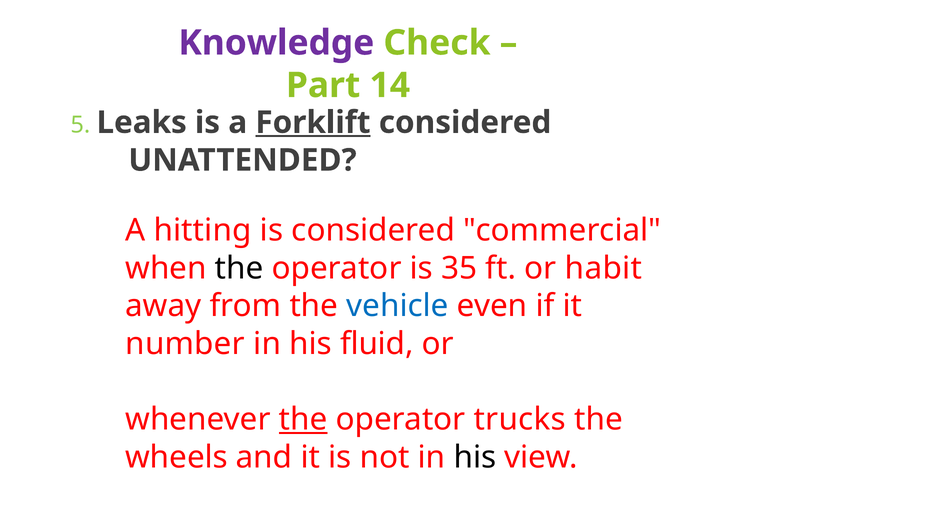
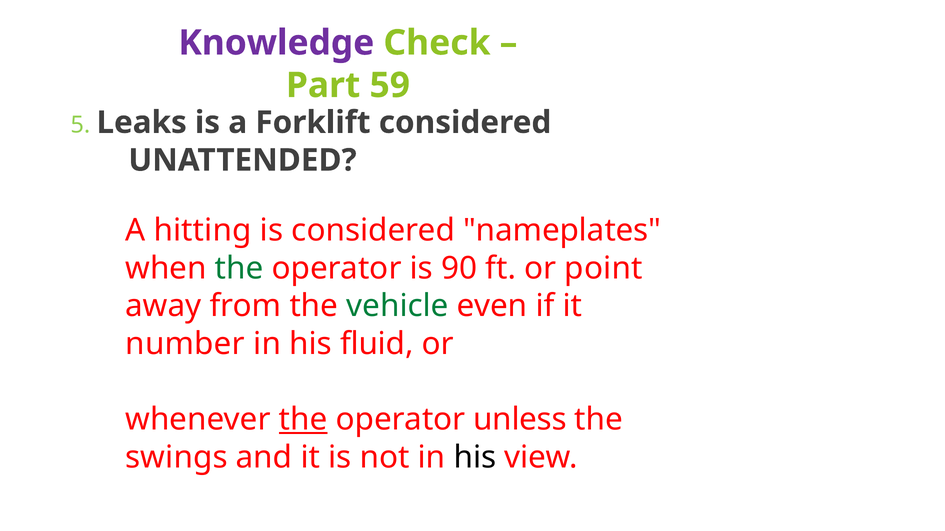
14: 14 -> 59
Forklift underline: present -> none
commercial: commercial -> nameplates
the at (239, 269) colour: black -> green
35: 35 -> 90
habit: habit -> point
vehicle colour: blue -> green
trucks: trucks -> unless
wheels: wheels -> swings
